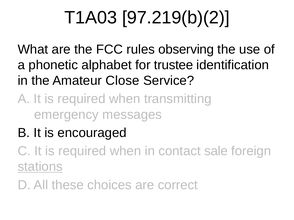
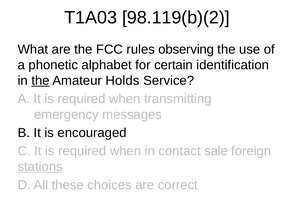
97.219(b)(2: 97.219(b)(2 -> 98.119(b)(2
trustee: trustee -> certain
the at (40, 81) underline: none -> present
Close: Close -> Holds
